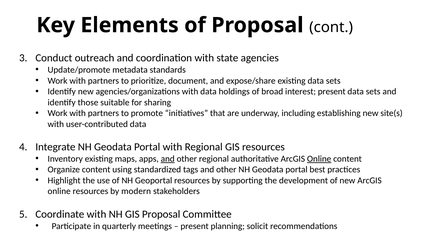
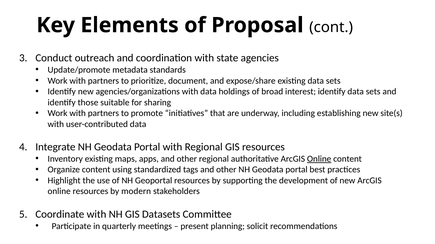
interest present: present -> identify
and at (168, 159) underline: present -> none
GIS Proposal: Proposal -> Datasets
